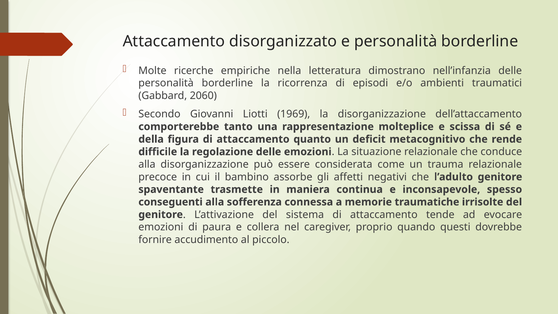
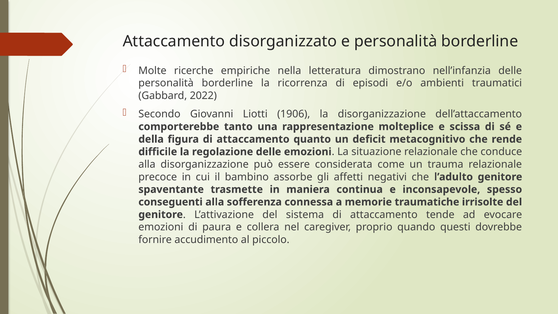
2060: 2060 -> 2022
1969: 1969 -> 1906
